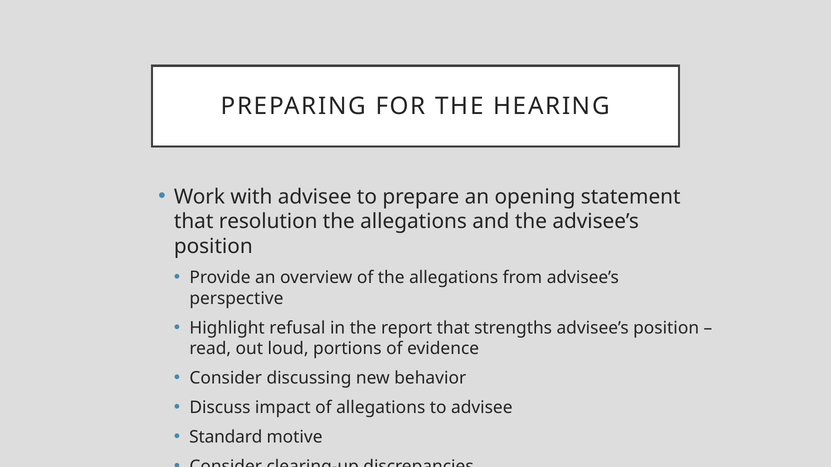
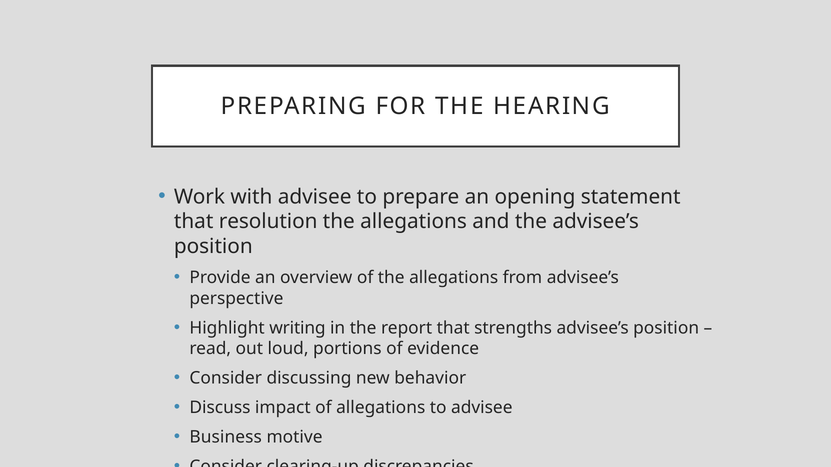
refusal: refusal -> writing
Standard: Standard -> Business
